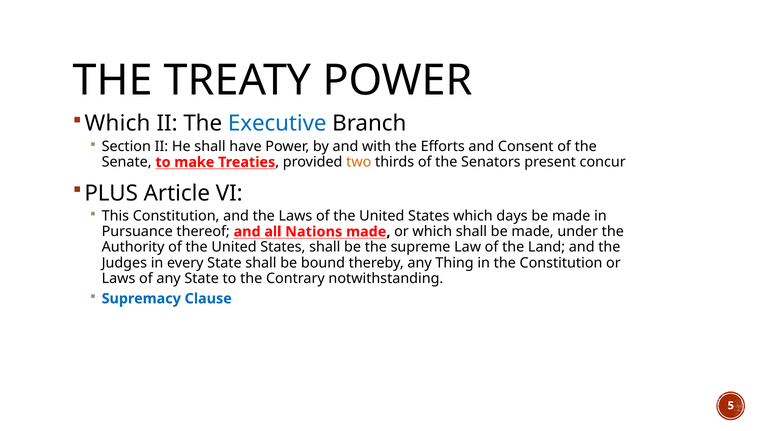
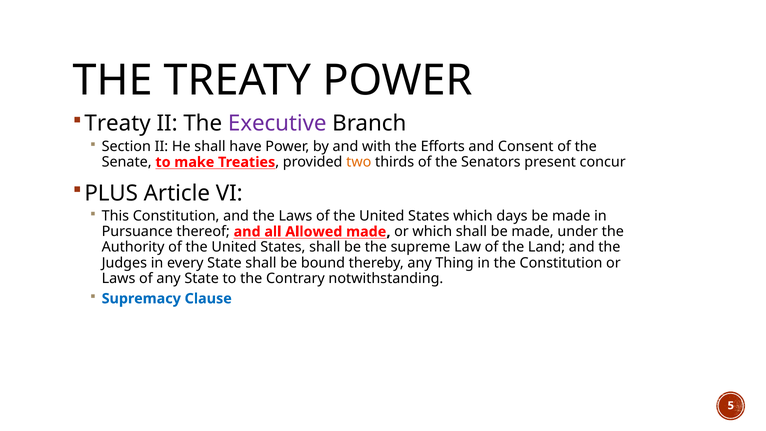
Which at (117, 124): Which -> Treaty
Executive colour: blue -> purple
Nations: Nations -> Allowed
